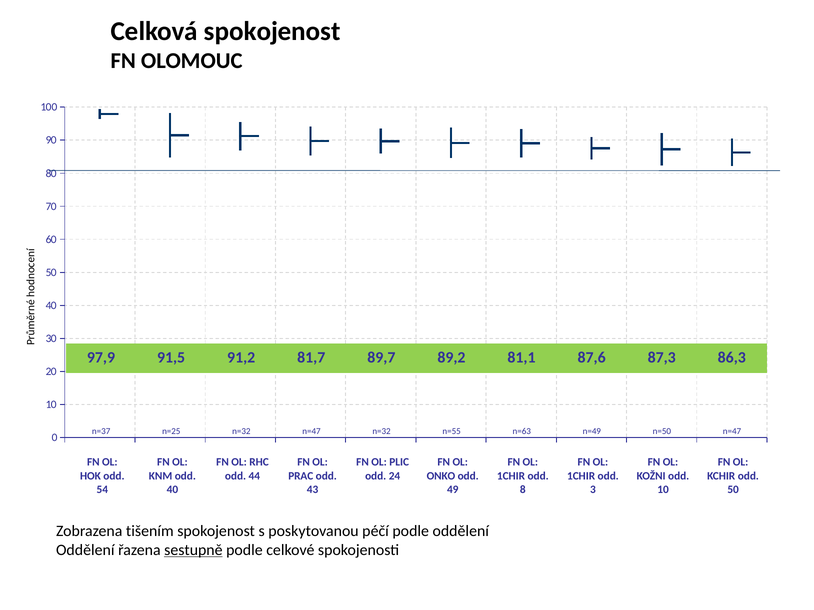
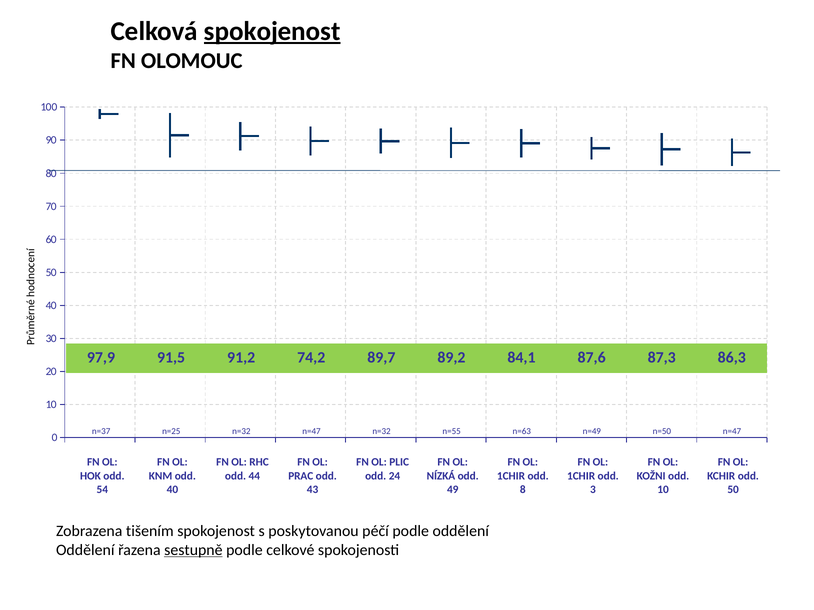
spokojenost at (272, 31) underline: none -> present
81,7: 81,7 -> 74,2
81,1: 81,1 -> 84,1
ONKO: ONKO -> NÍZKÁ
